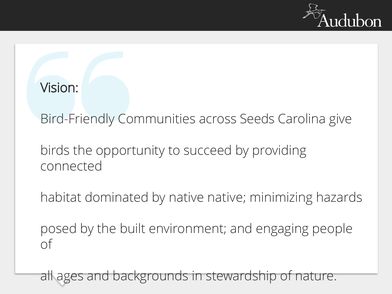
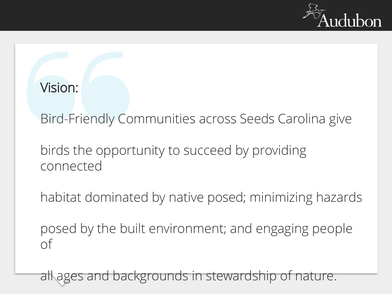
native native: native -> posed
